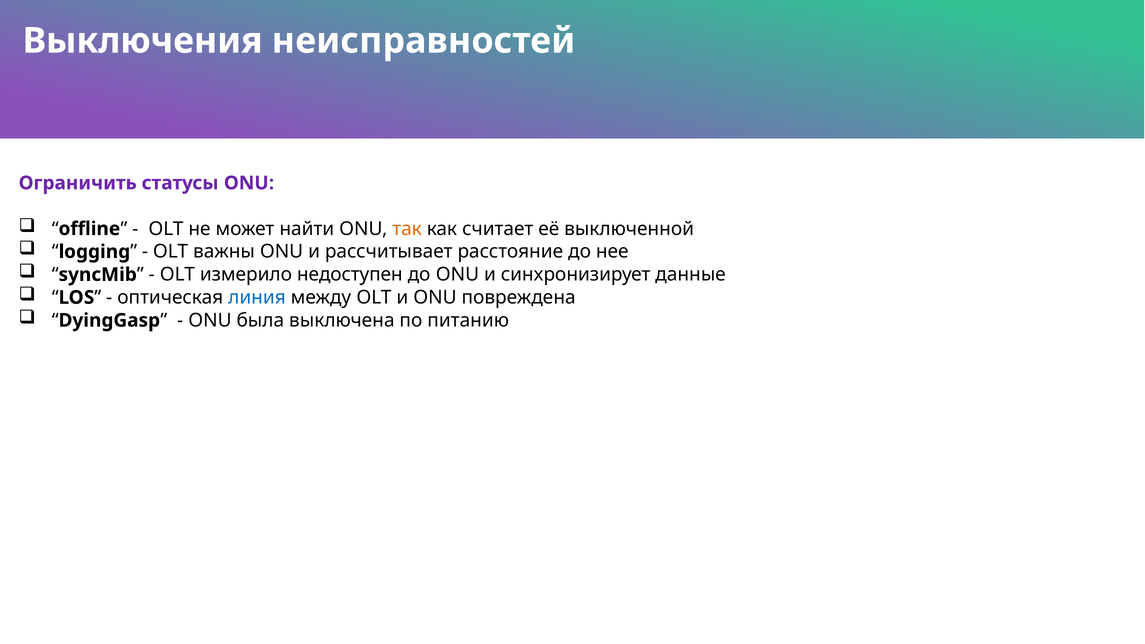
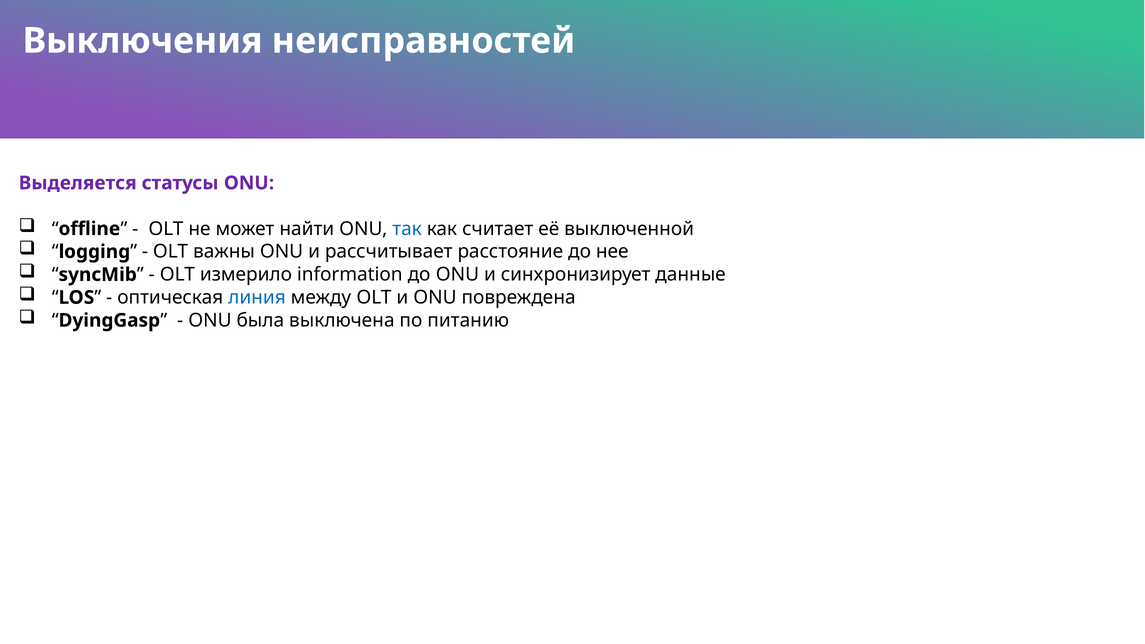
Ограничить: Ограничить -> Выделяется
так colour: orange -> blue
недоступен: недоступен -> information
